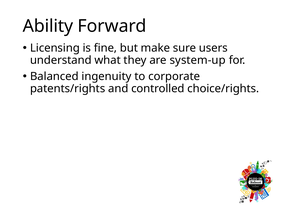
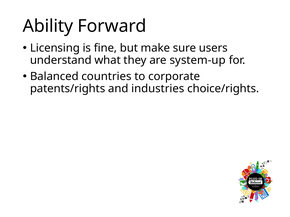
ingenuity: ingenuity -> countries
controlled: controlled -> industries
